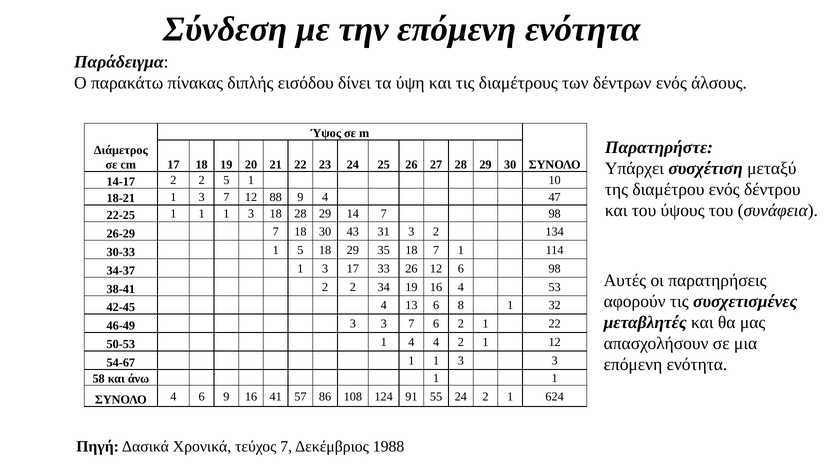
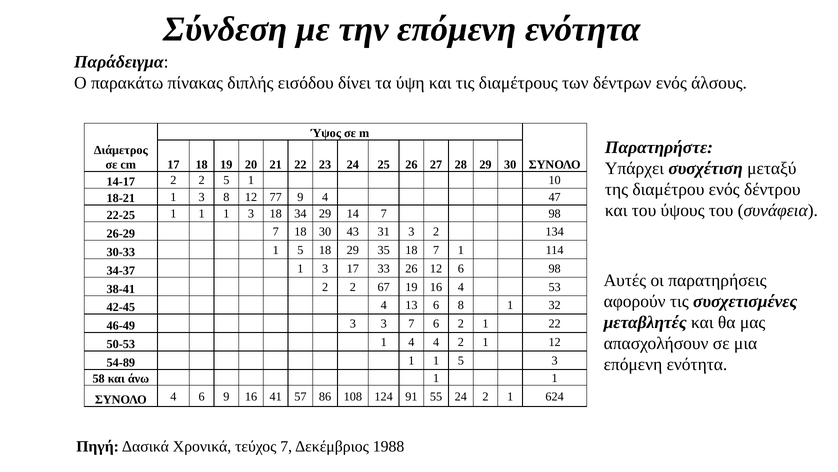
1 3 7: 7 -> 8
88: 88 -> 77
18 28: 28 -> 34
34: 34 -> 67
54-67: 54-67 -> 54-89
3 at (461, 360): 3 -> 5
